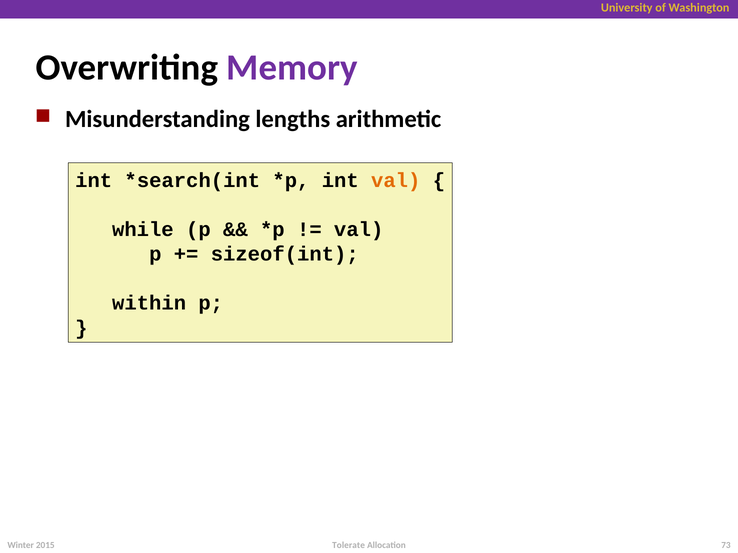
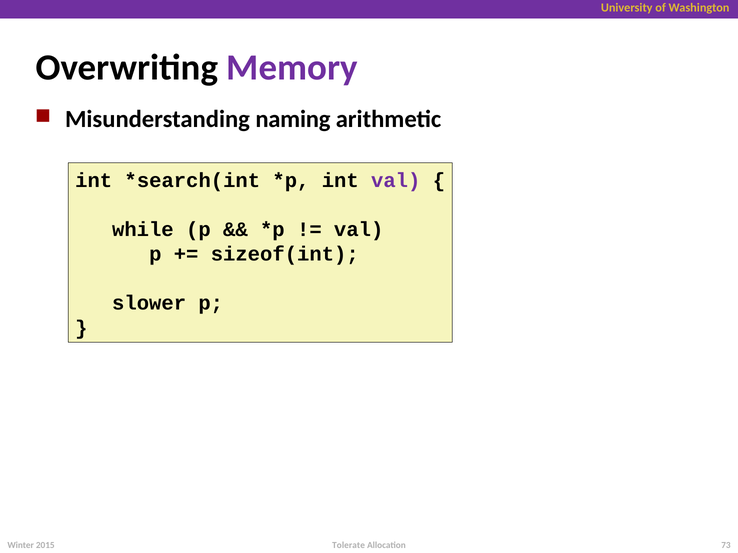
lengths: lengths -> naming
val at (396, 180) colour: orange -> purple
within: within -> slower
